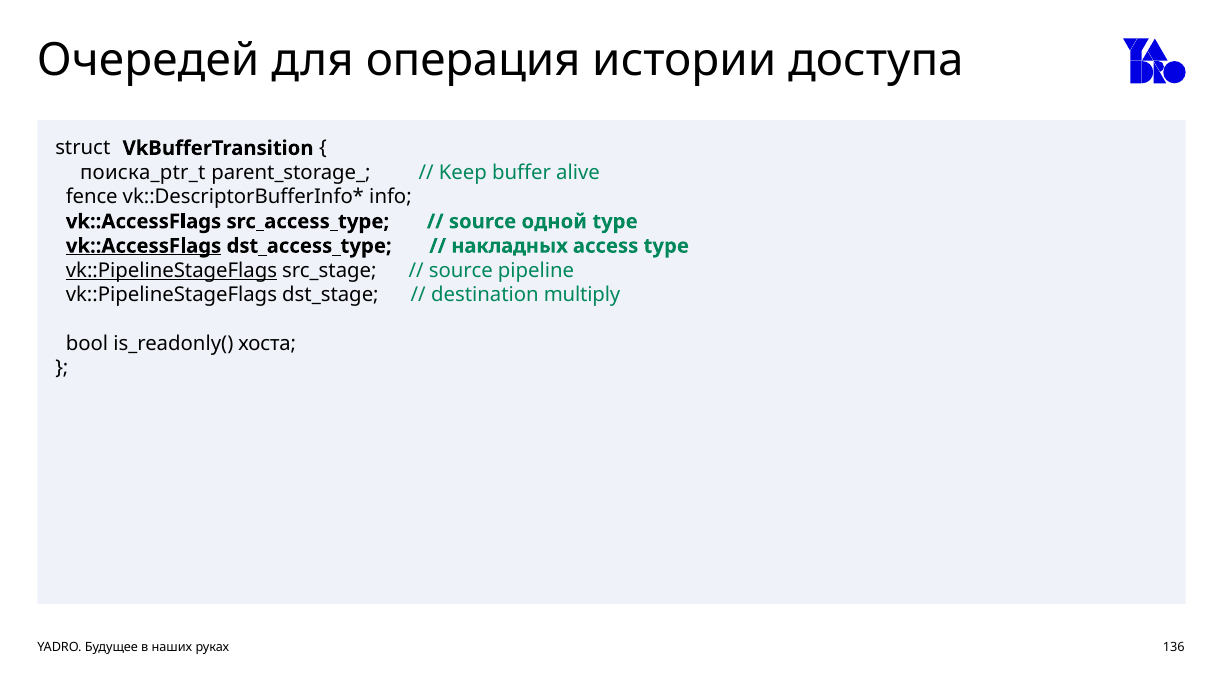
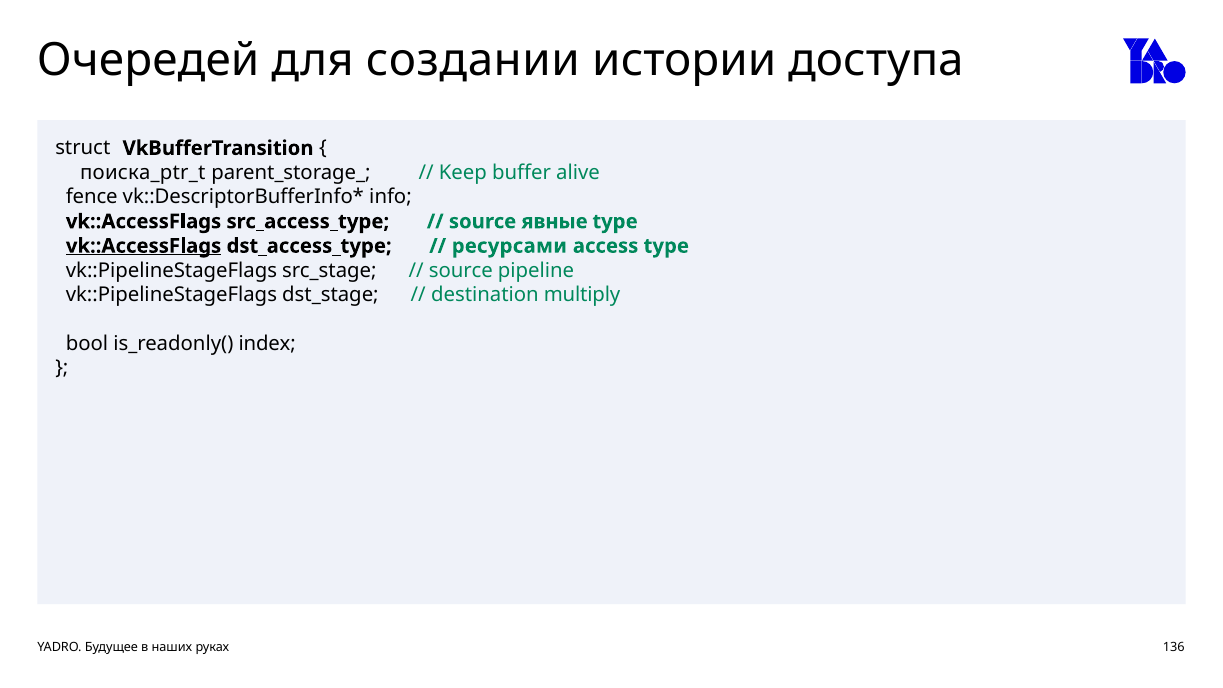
операция: операция -> создании
одной: одной -> явные
накладных: накладных -> ресурсами
vk::PipelineStageFlags at (171, 270) underline: present -> none
хоста: хоста -> index
